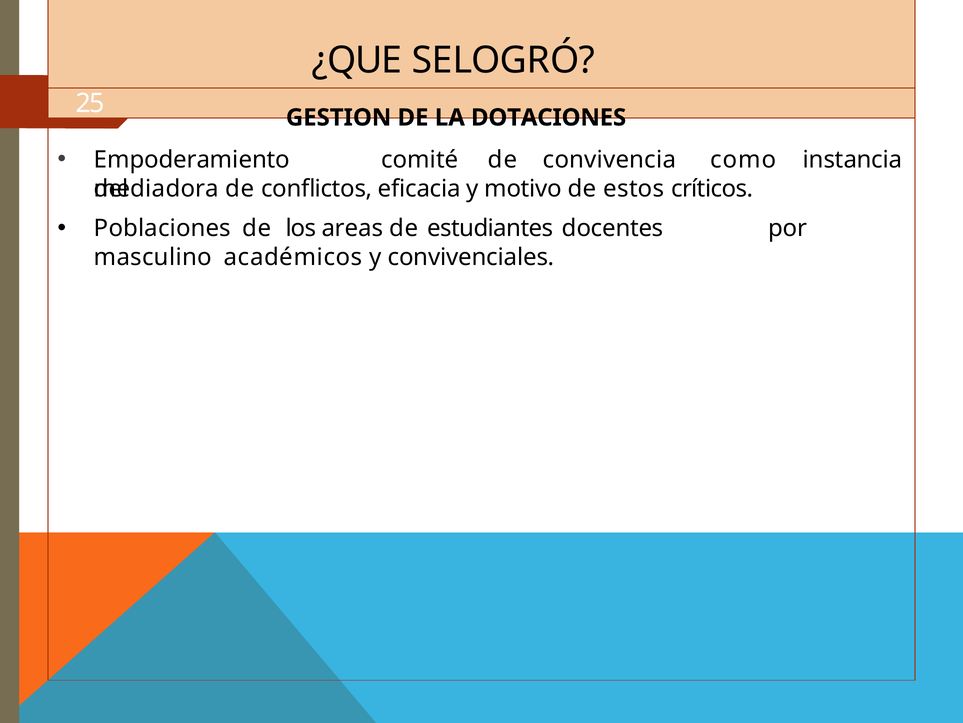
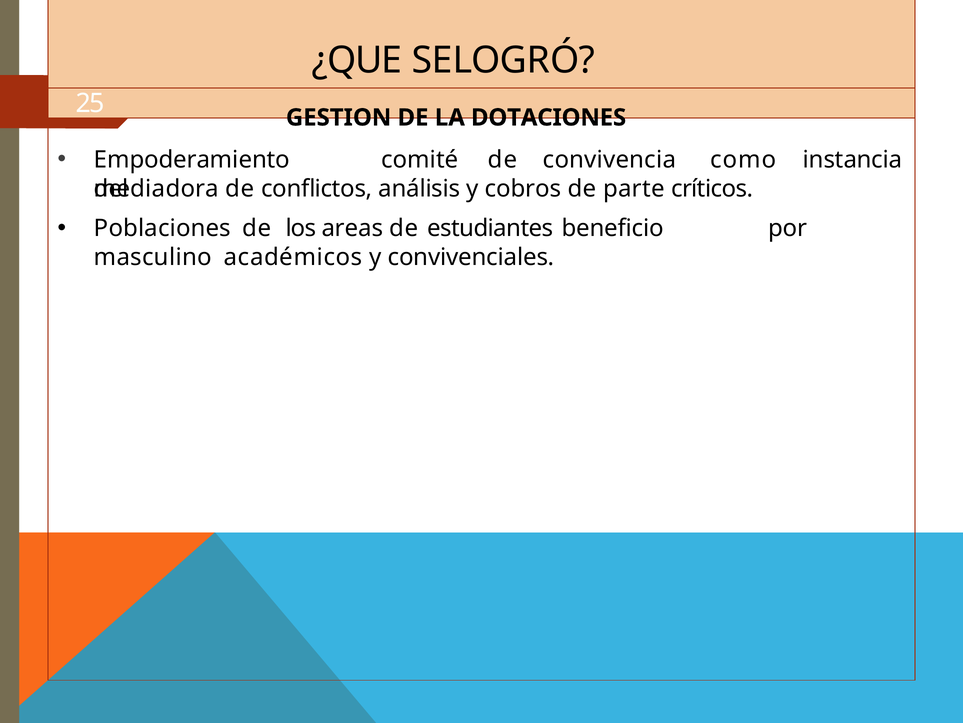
eficacia: eficacia -> análisis
motivo: motivo -> cobros
estos: estos -> parte
docentes: docentes -> beneficio
